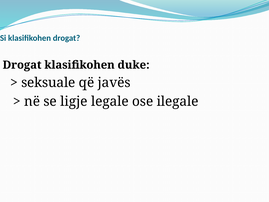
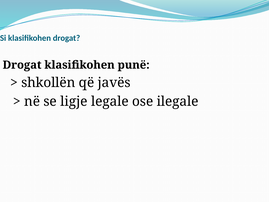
duke: duke -> punë
seksuale: seksuale -> shkollën
